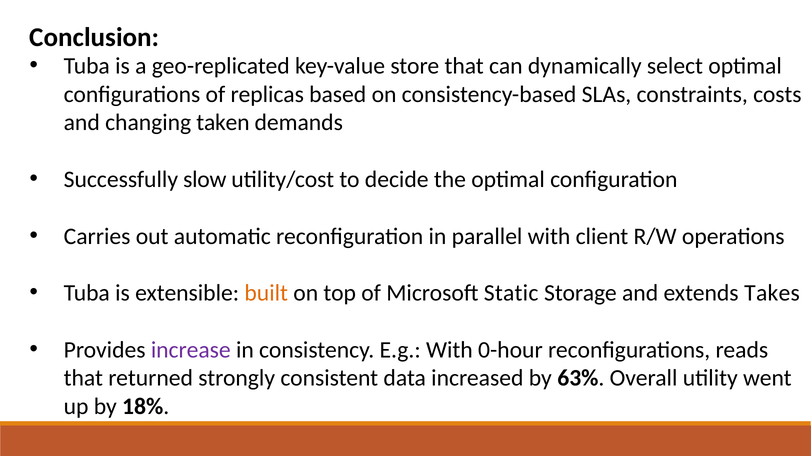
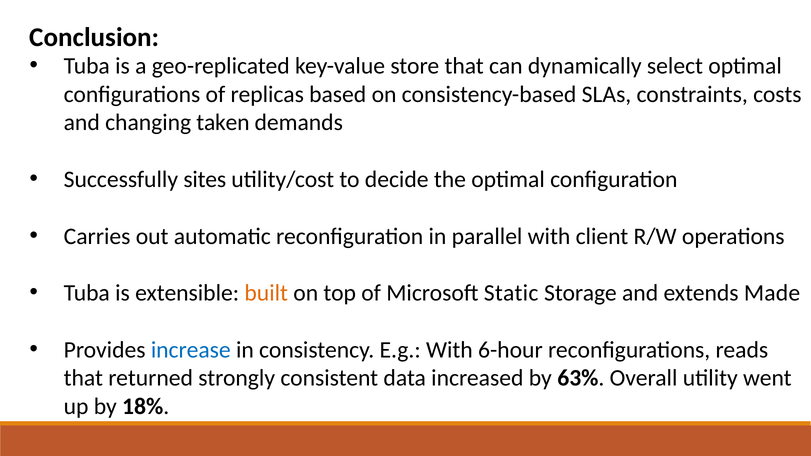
slow: slow -> sites
Takes: Takes -> Made
increase colour: purple -> blue
0-hour: 0-hour -> 6-hour
